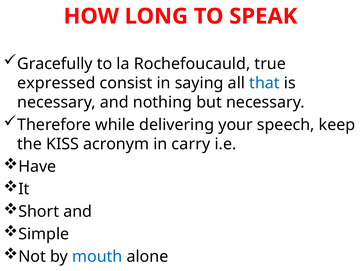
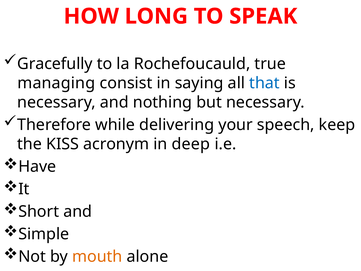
expressed: expressed -> managing
carry: carry -> deep
mouth colour: blue -> orange
